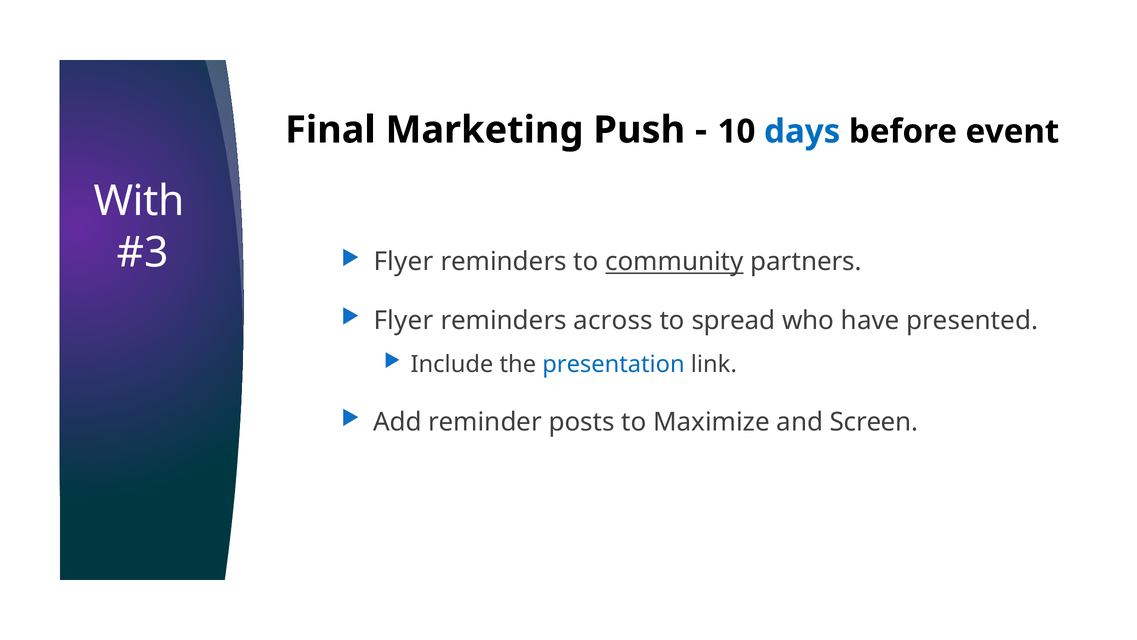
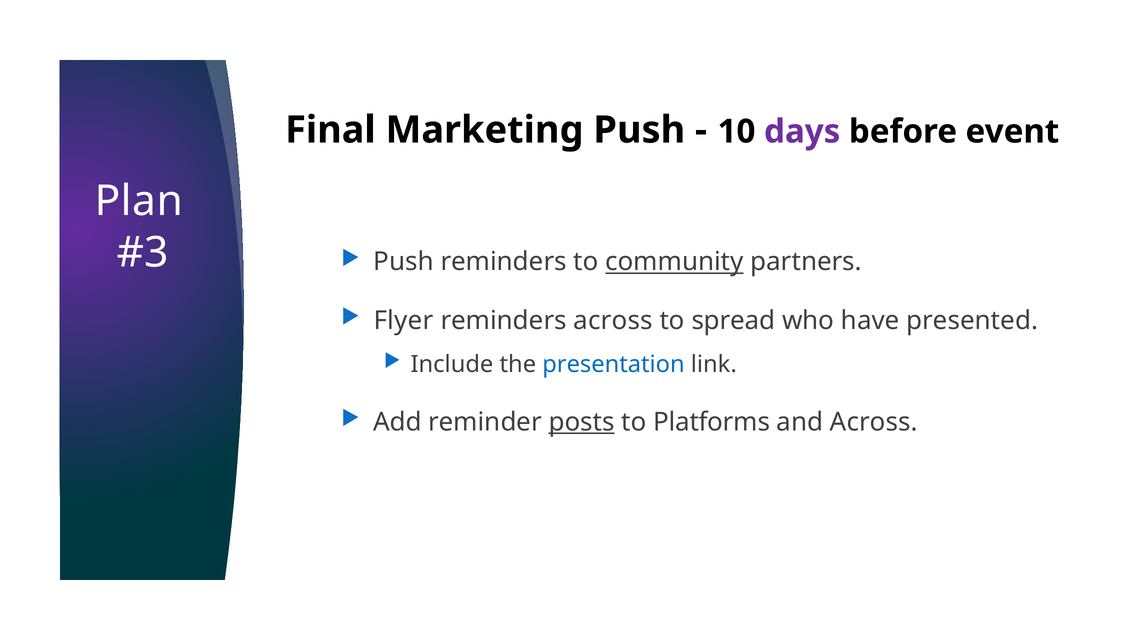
days colour: blue -> purple
With: With -> Plan
Flyer at (404, 262): Flyer -> Push
posts underline: none -> present
Maximize: Maximize -> Platforms
and Screen: Screen -> Across
